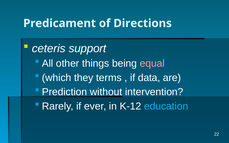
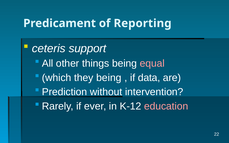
Directions: Directions -> Reporting
they terms: terms -> being
education colour: light blue -> pink
